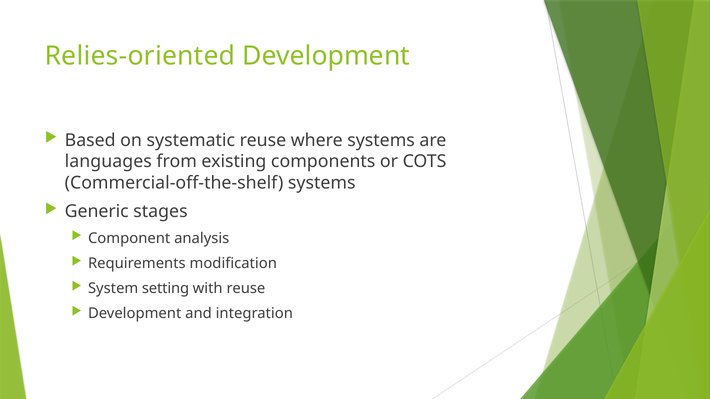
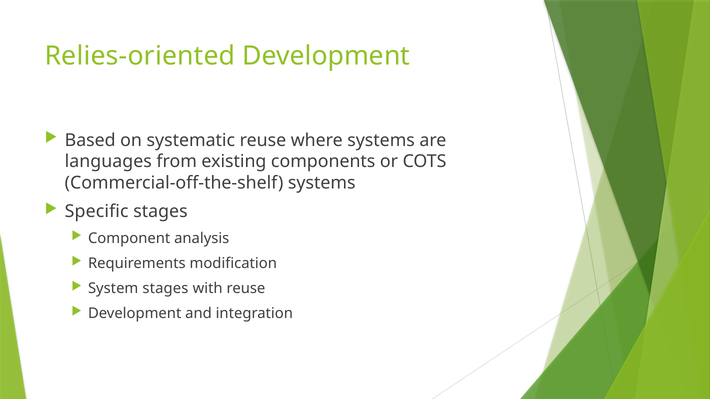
Generic: Generic -> Specific
System setting: setting -> stages
